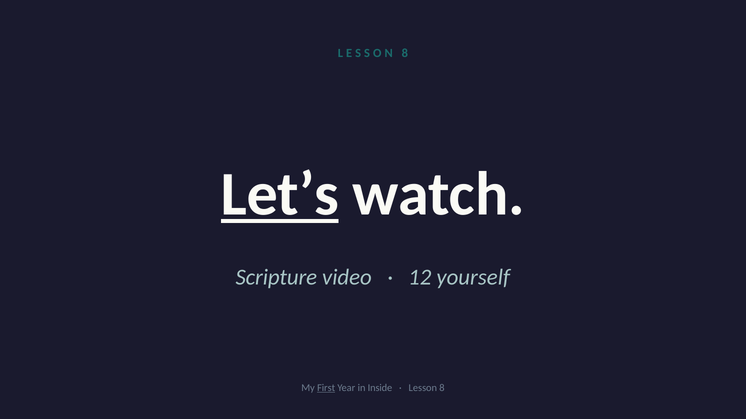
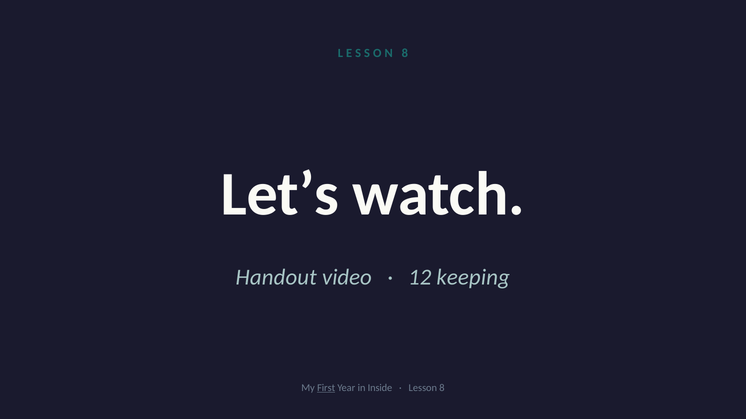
Let’s underline: present -> none
Scripture: Scripture -> Handout
yourself: yourself -> keeping
